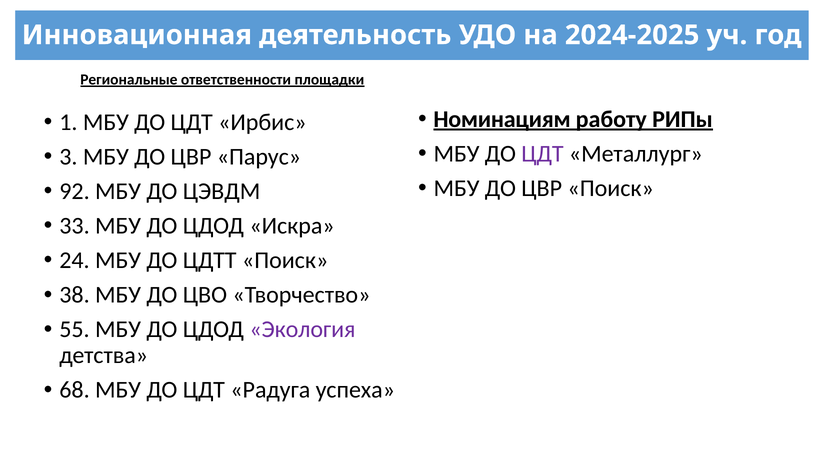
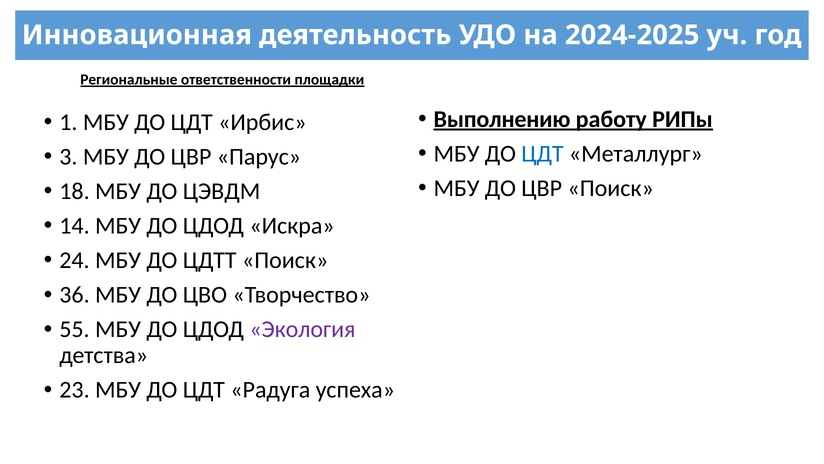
Номинациям: Номинациям -> Выполнению
ЦДТ at (542, 154) colour: purple -> blue
92: 92 -> 18
33: 33 -> 14
38: 38 -> 36
68: 68 -> 23
